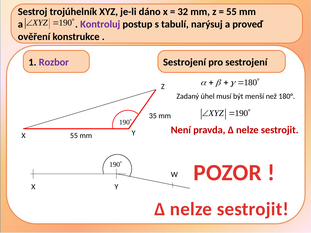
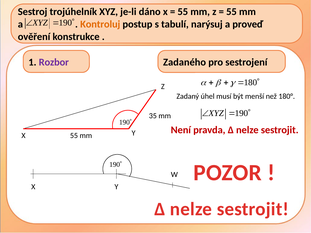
32 at (183, 12): 32 -> 55
Kontroluj colour: purple -> orange
Sestrojení at (185, 62): Sestrojení -> Zadaného
